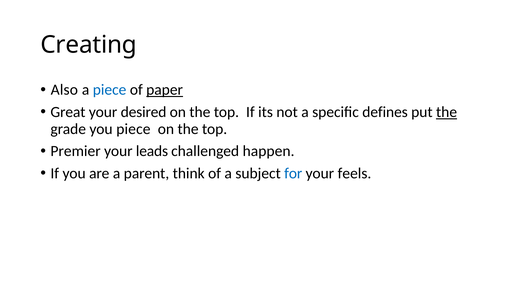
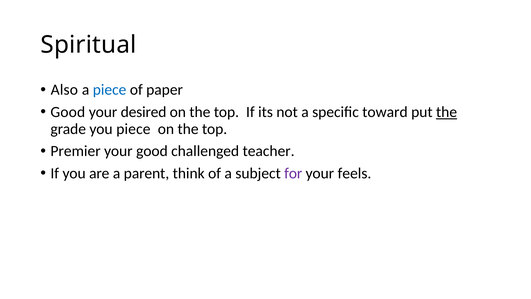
Creating: Creating -> Spiritual
paper underline: present -> none
Great at (68, 112): Great -> Good
defines: defines -> toward
your leads: leads -> good
happen: happen -> teacher
for colour: blue -> purple
